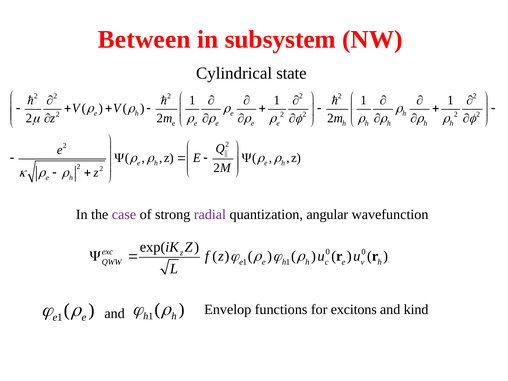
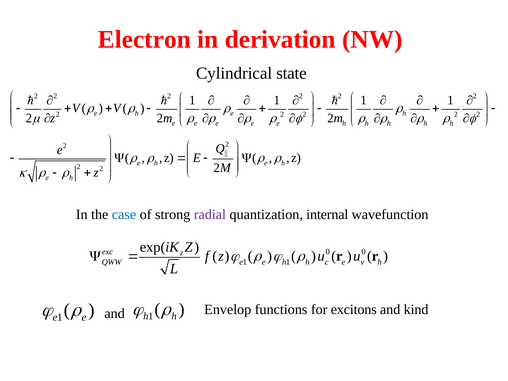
Between: Between -> Electron
subsystem: subsystem -> derivation
case colour: purple -> blue
angular: angular -> internal
